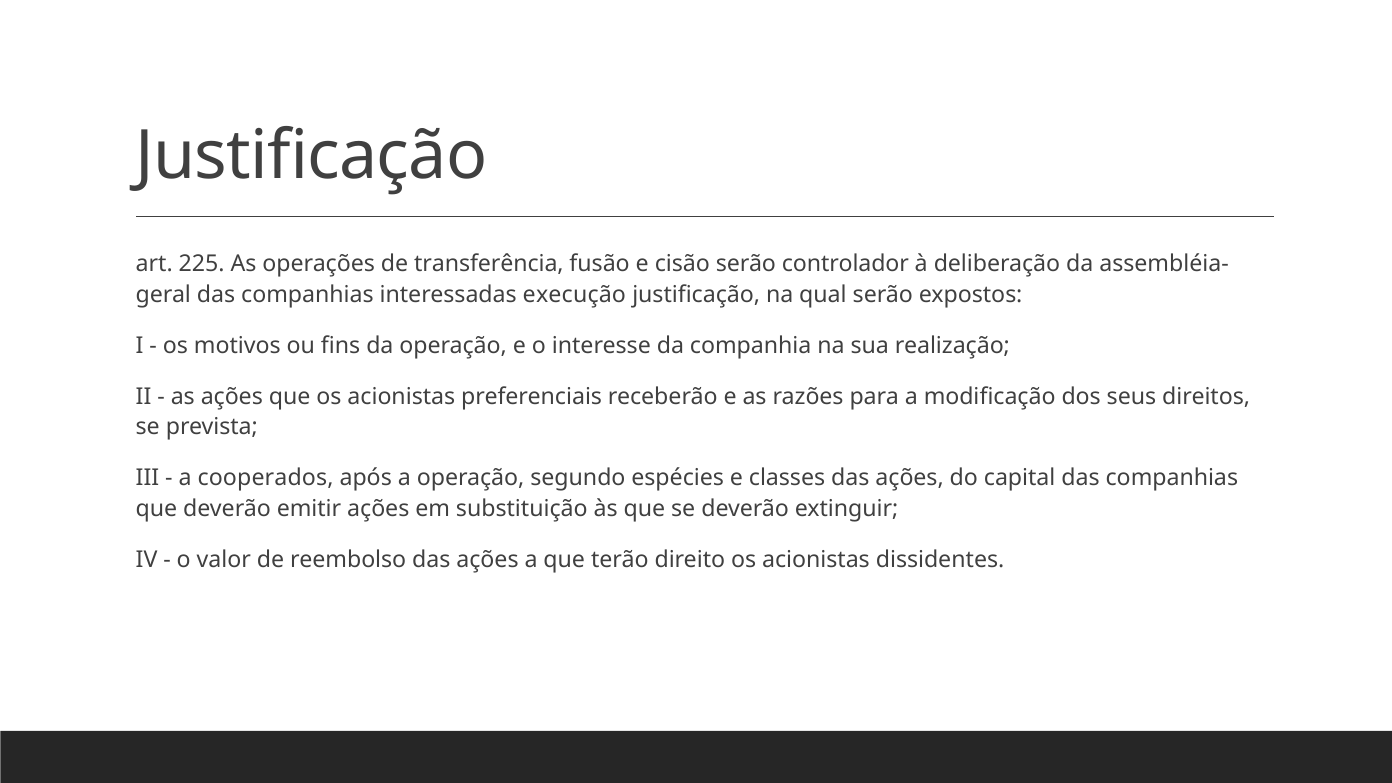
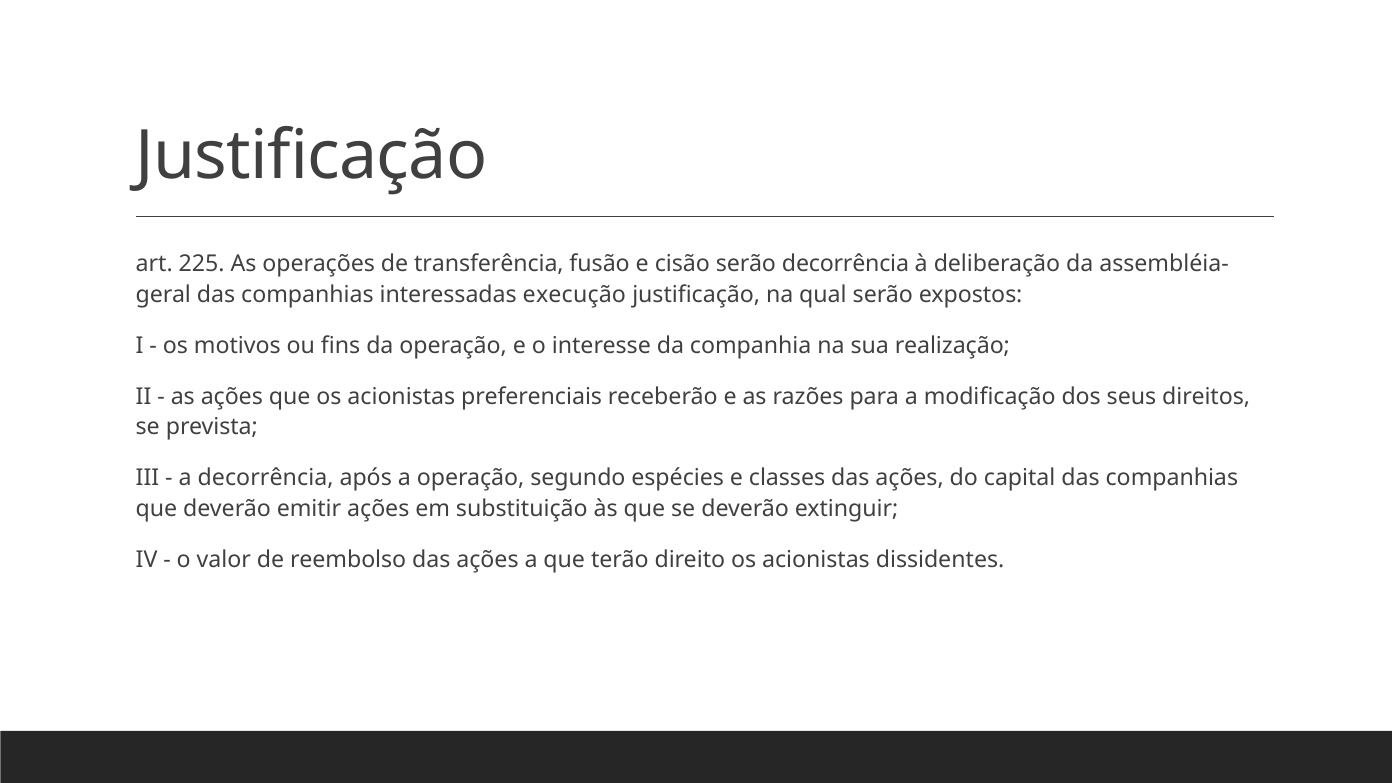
serão controlador: controlador -> decorrência
a cooperados: cooperados -> decorrência
